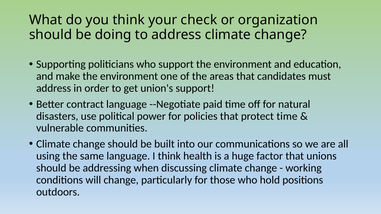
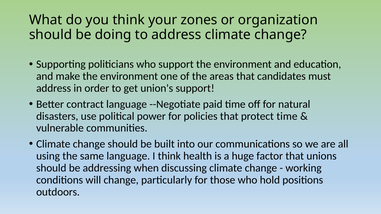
check: check -> zones
